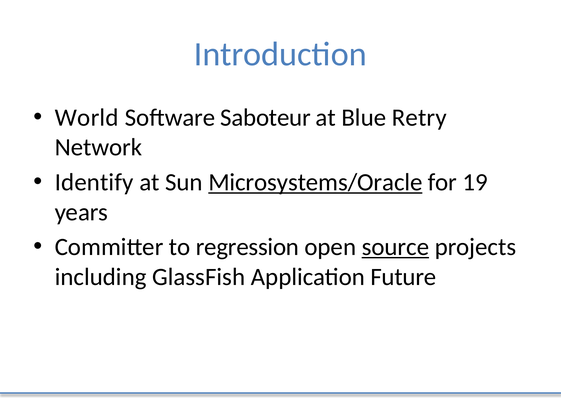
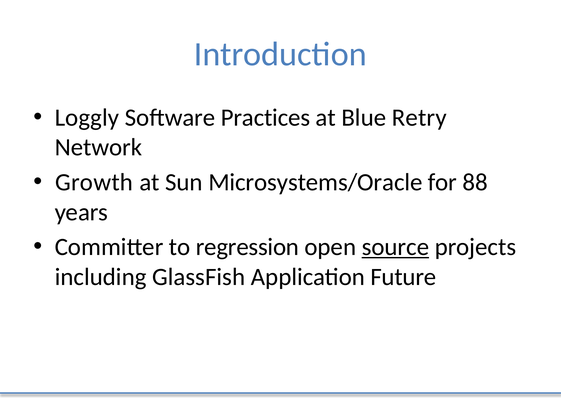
World: World -> Loggly
Saboteur: Saboteur -> Practices
Identify: Identify -> Growth
Microsystems/Oracle underline: present -> none
19: 19 -> 88
